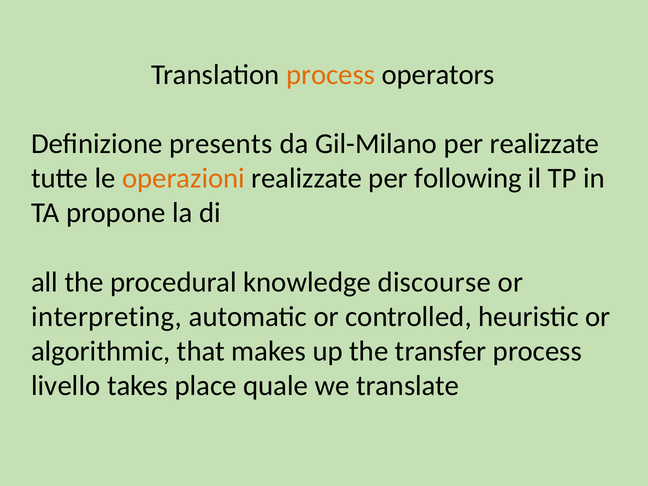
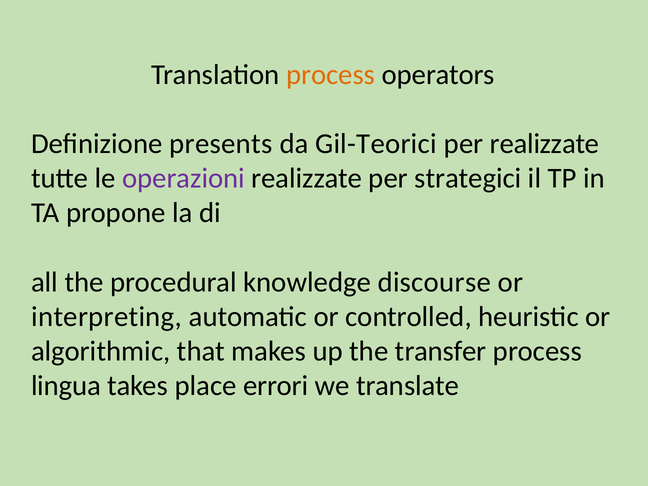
Gil-Milano: Gil-Milano -> Gil-Teorici
operazioni colour: orange -> purple
following: following -> strategici
livello: livello -> lingua
quale: quale -> errori
